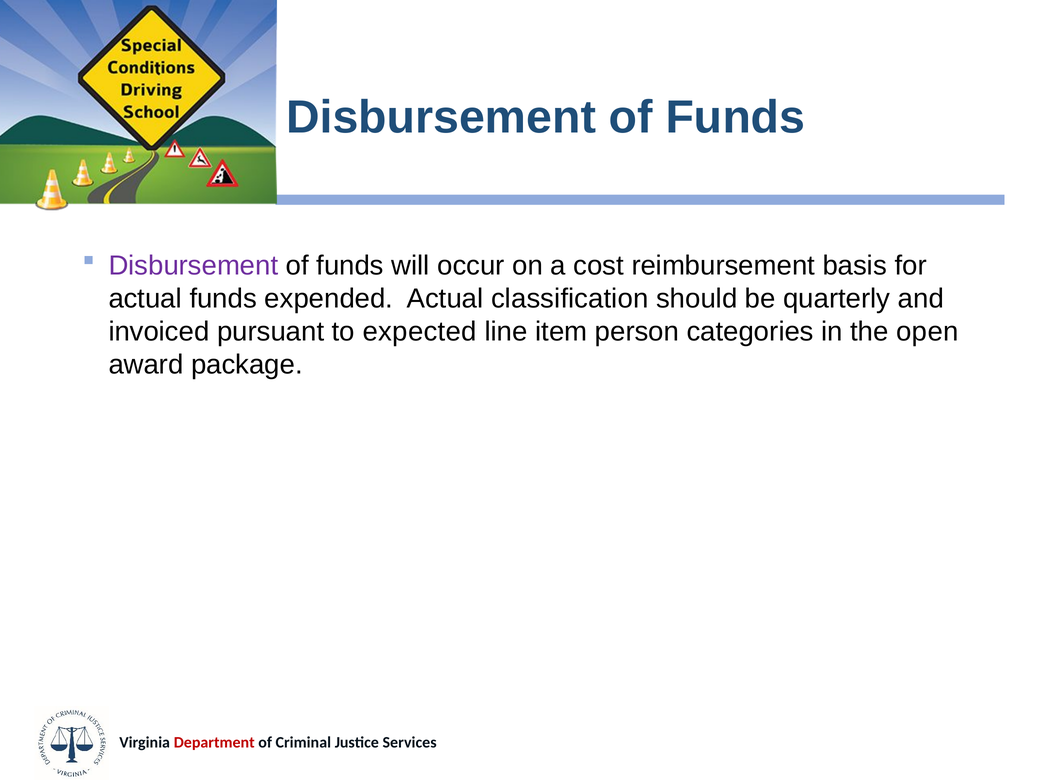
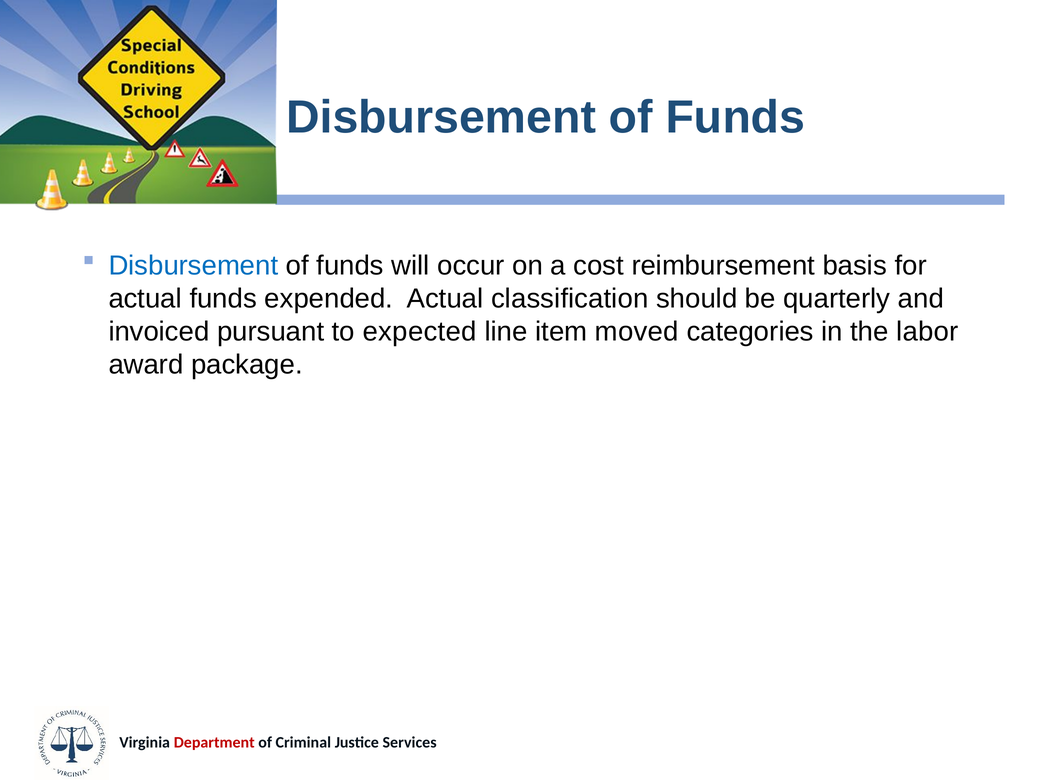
Disbursement at (193, 266) colour: purple -> blue
person: person -> moved
open: open -> labor
